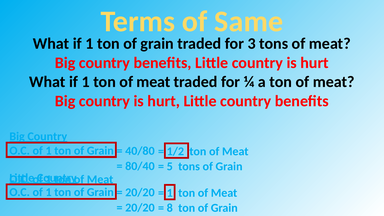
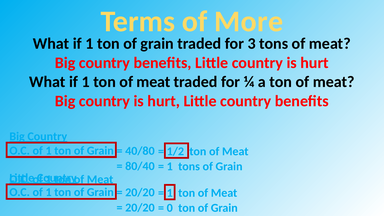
Same: Same -> More
5 at (170, 166): 5 -> 1
8: 8 -> 0
